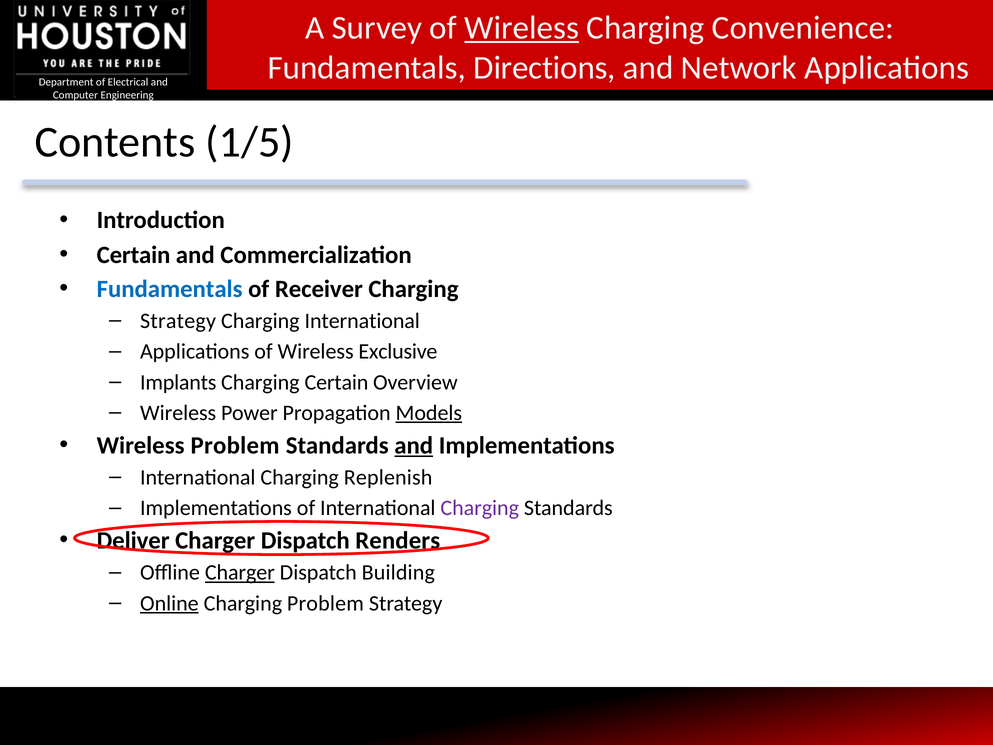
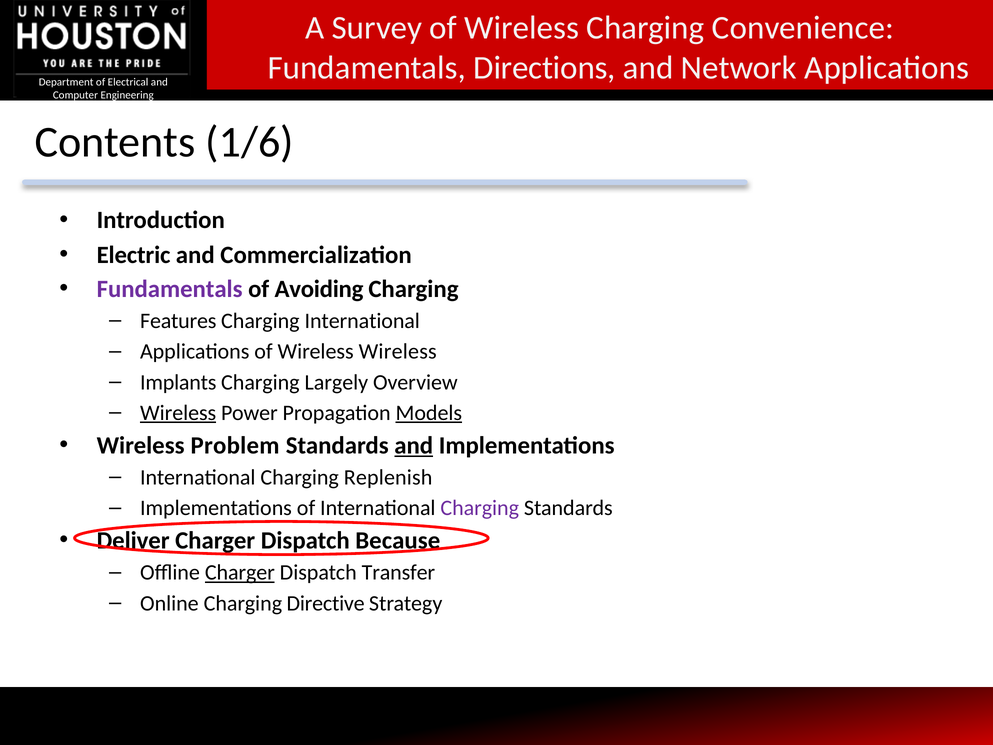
Wireless at (522, 28) underline: present -> none
1/5: 1/5 -> 1/6
Certain at (134, 255): Certain -> Electric
Fundamentals at (170, 289) colour: blue -> purple
Receiver: Receiver -> Avoiding
Strategy at (178, 321): Strategy -> Features
Wireless Exclusive: Exclusive -> Wireless
Charging Certain: Certain -> Largely
Wireless at (178, 413) underline: none -> present
Renders: Renders -> Because
Building: Building -> Transfer
Online underline: present -> none
Charging Problem: Problem -> Directive
